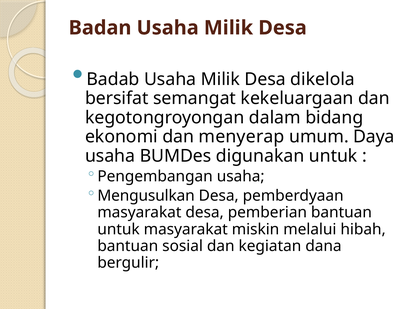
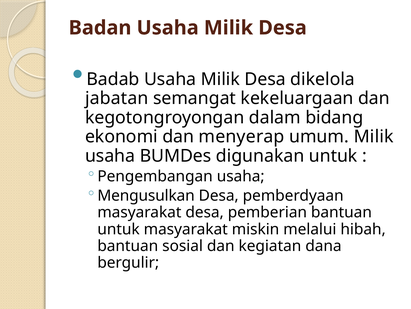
bersifat: bersifat -> jabatan
umum Daya: Daya -> Milik
